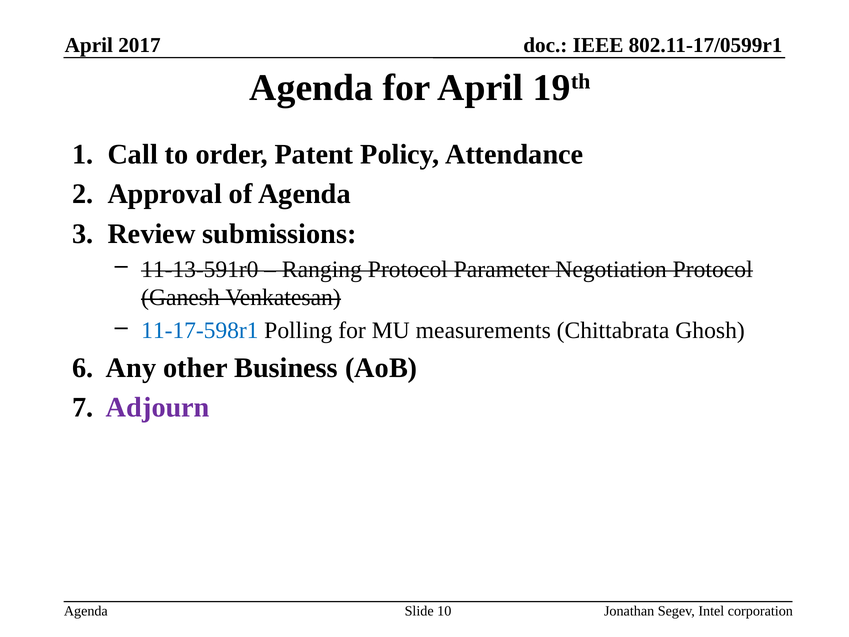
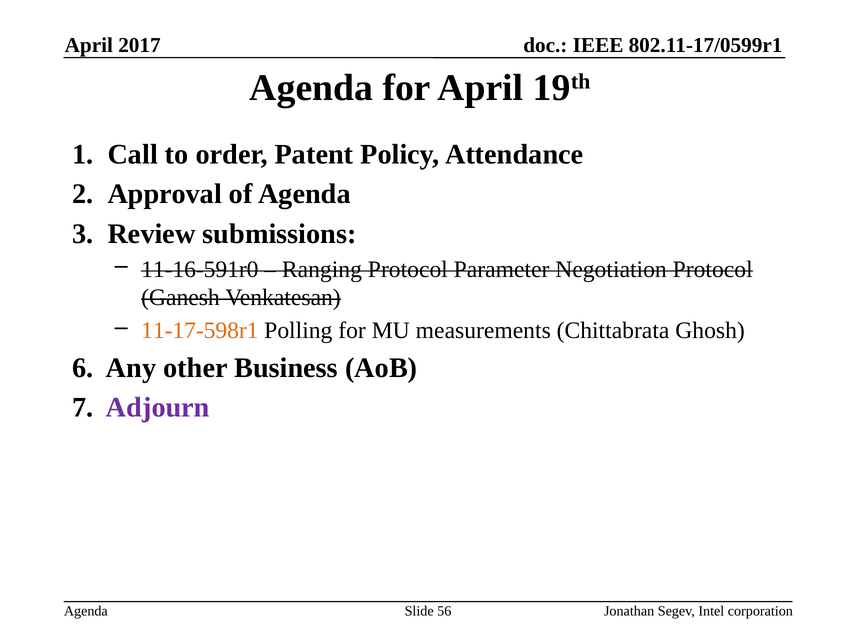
11-13-591r0: 11-13-591r0 -> 11-16-591r0
11-17-598r1 colour: blue -> orange
10: 10 -> 56
